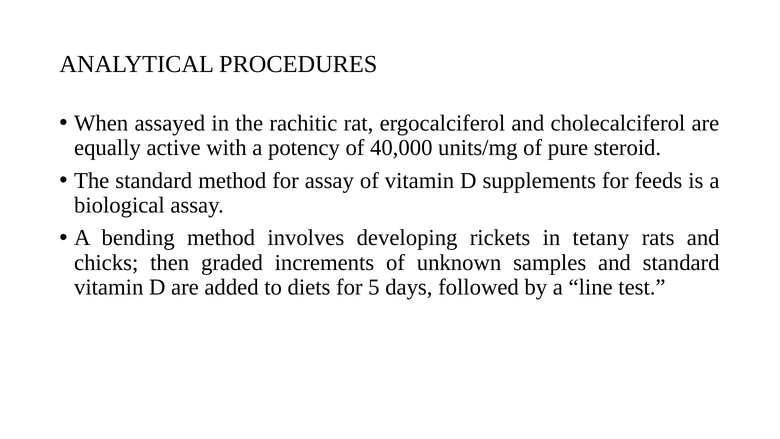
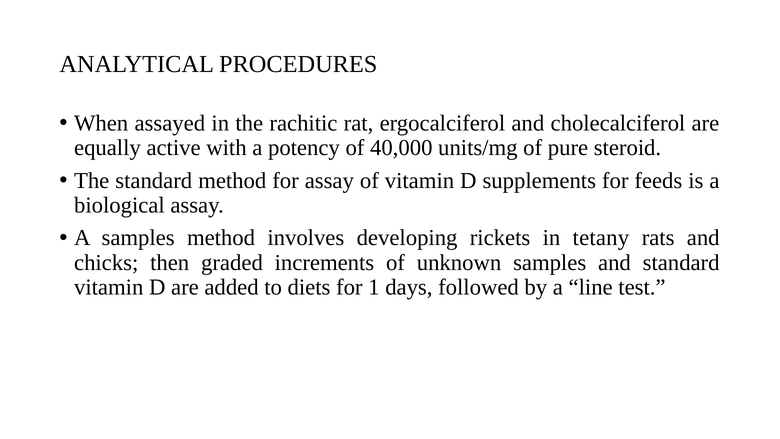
A bending: bending -> samples
5: 5 -> 1
